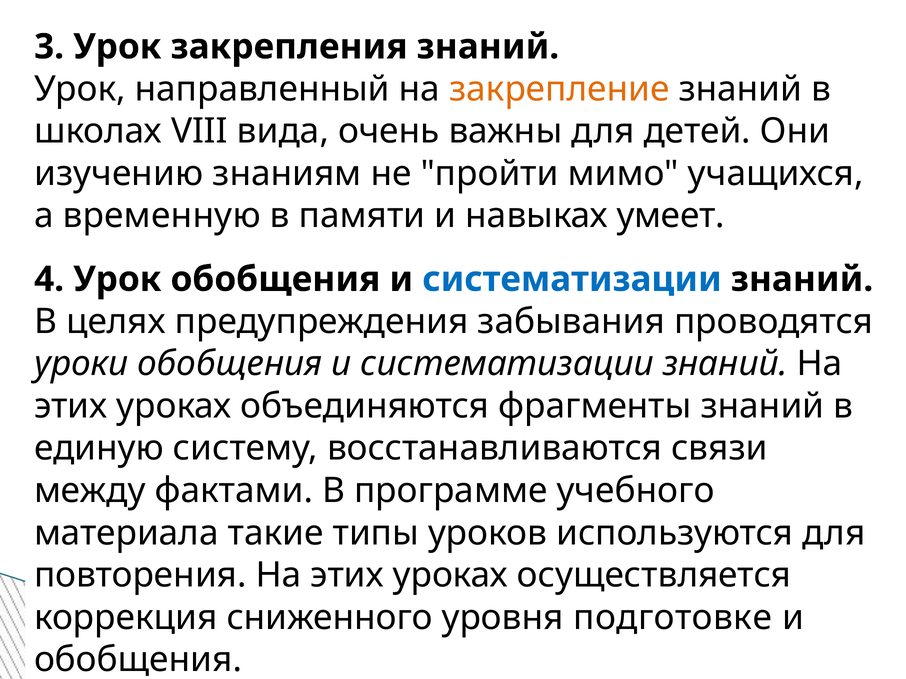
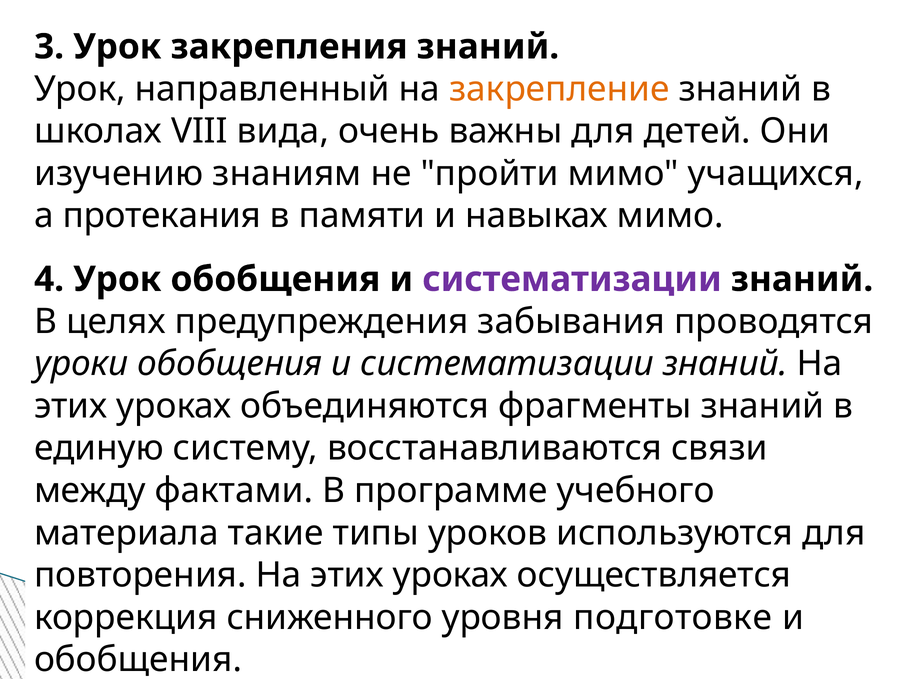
временную: временную -> протекания
навыках умеет: умеет -> мимо
систематизации at (572, 279) colour: blue -> purple
